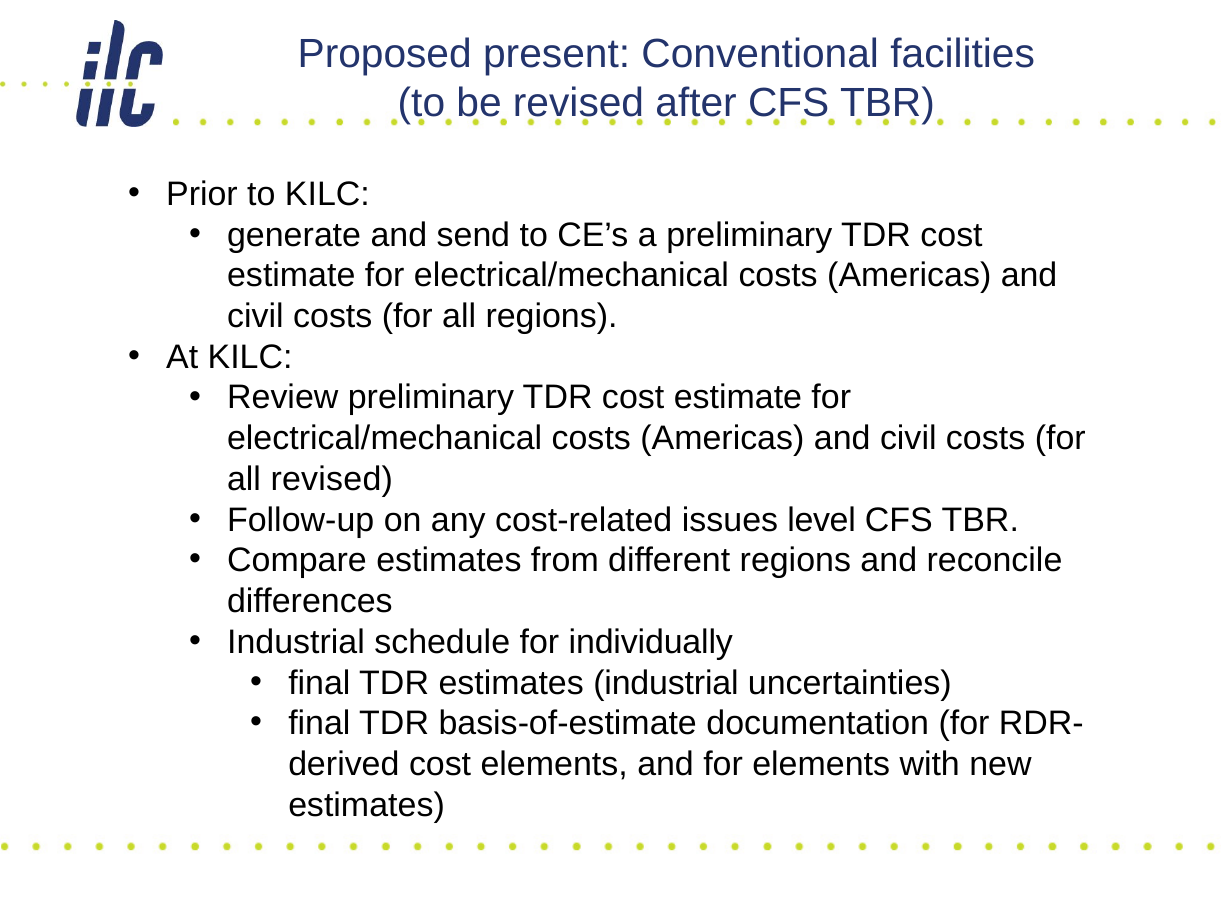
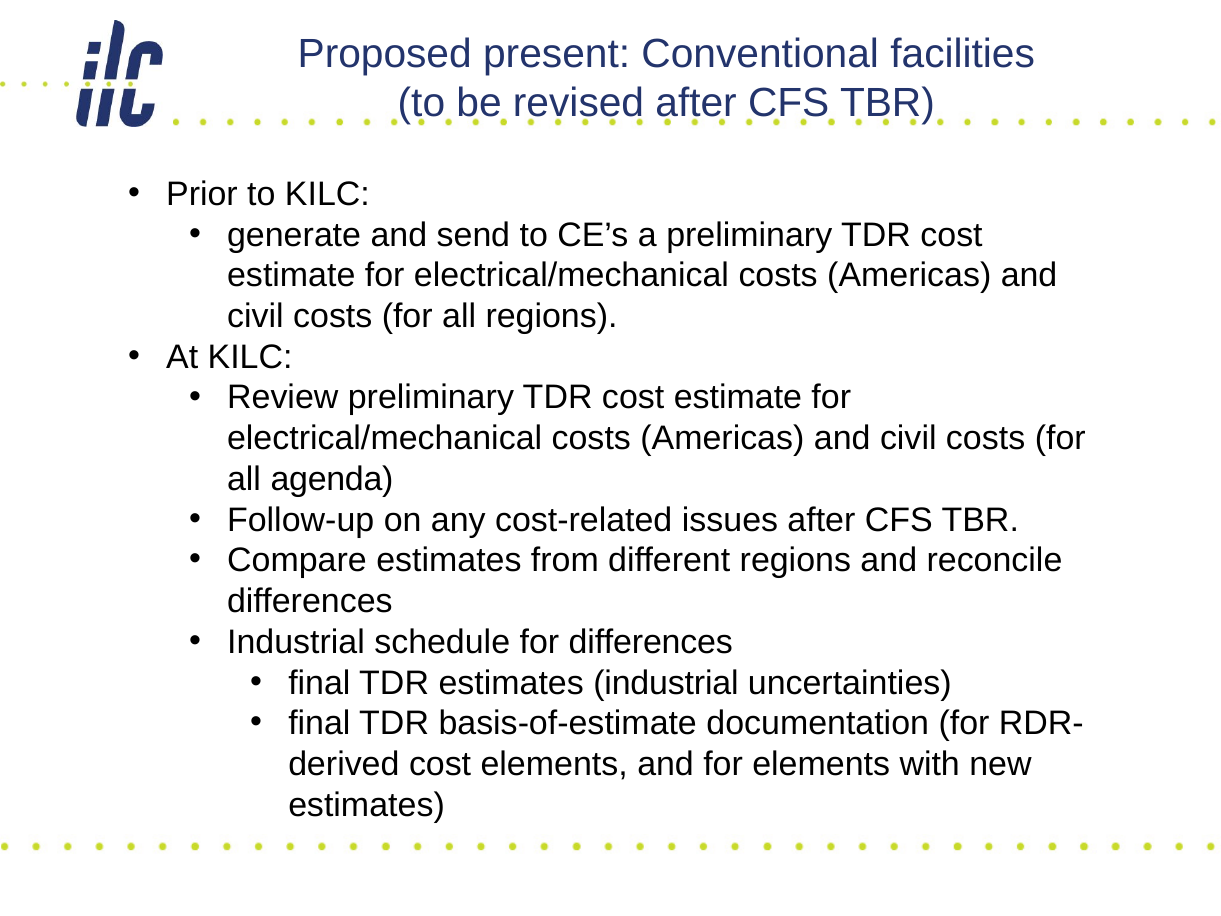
all revised: revised -> agenda
issues level: level -> after
for individually: individually -> differences
